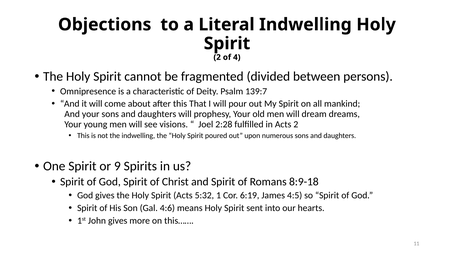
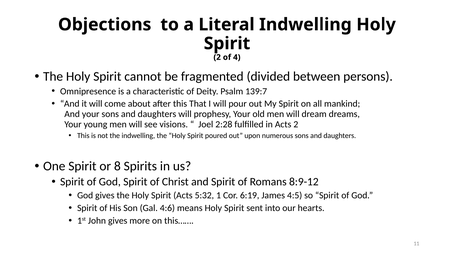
9: 9 -> 8
8:9-18: 8:9-18 -> 8:9-12
